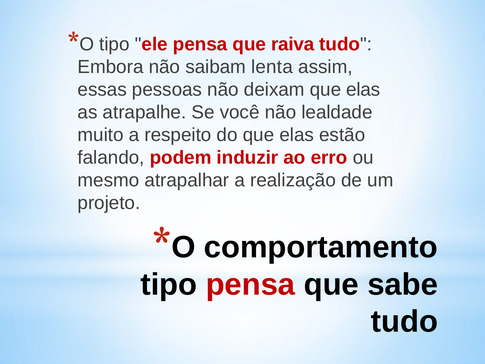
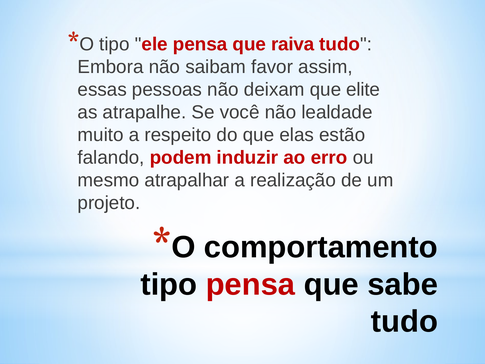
lenta: lenta -> favor
deixam que elas: elas -> elite
